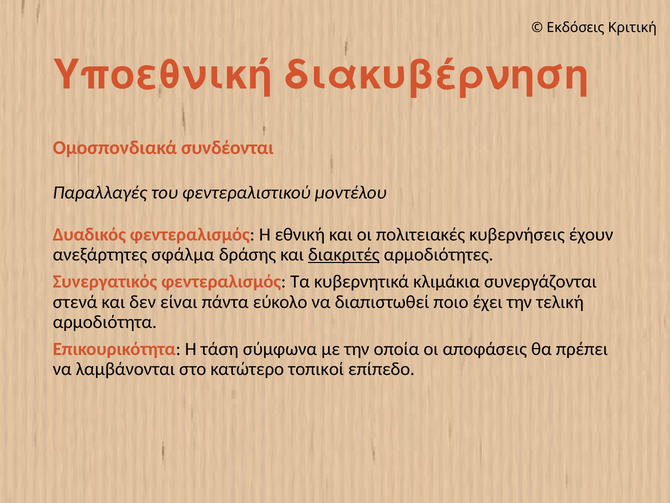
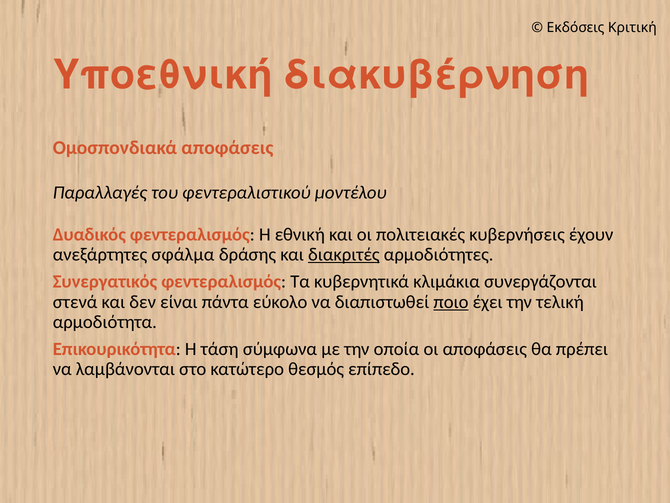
Ομοσπονδιακά συνδέονται: συνδέονται -> αποφάσεις
ποιο underline: none -> present
τοπικοί: τοπικοί -> θεσμός
